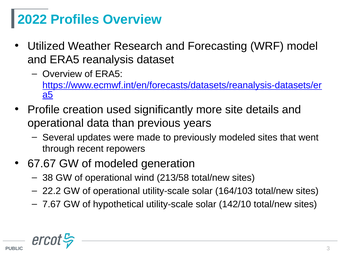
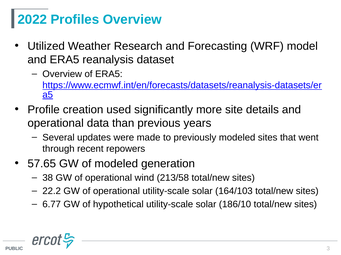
67.67: 67.67 -> 57.65
7.67: 7.67 -> 6.77
142/10: 142/10 -> 186/10
